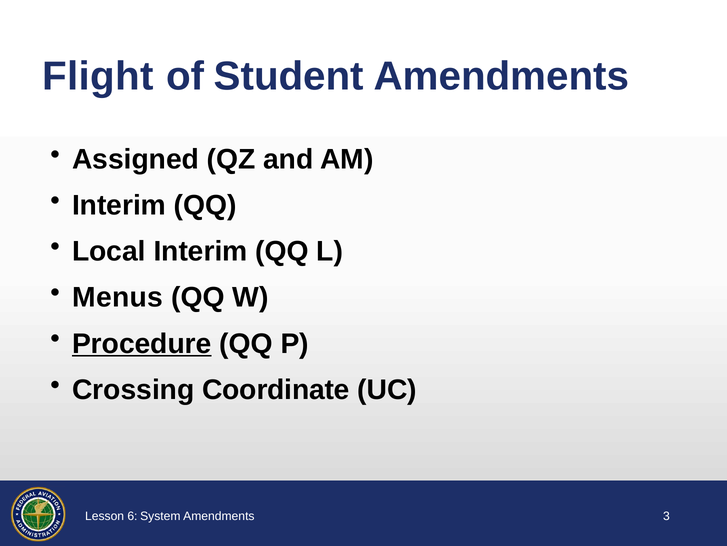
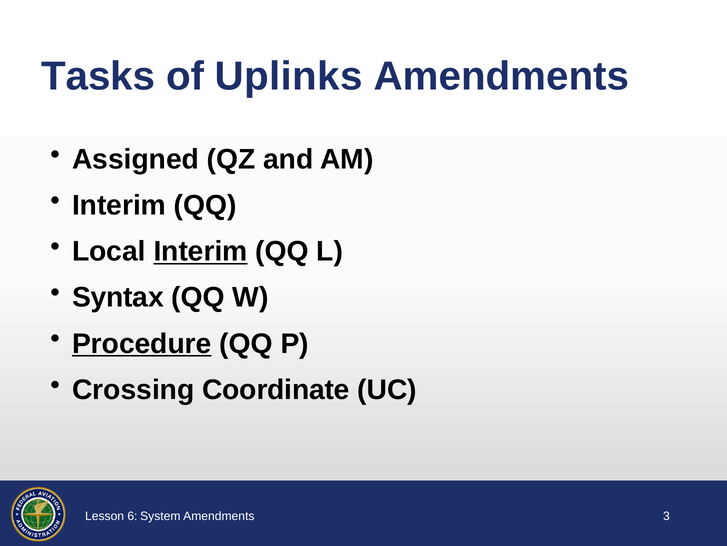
Flight: Flight -> Tasks
Student: Student -> Uplinks
Interim at (201, 251) underline: none -> present
Menus: Menus -> Syntax
